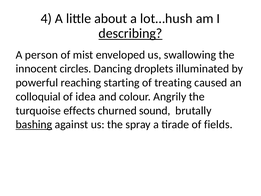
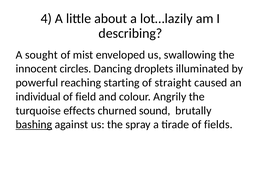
lot…hush: lot…hush -> lot…lazily
describing underline: present -> none
person: person -> sought
treating: treating -> straight
colloquial: colloquial -> individual
idea: idea -> field
